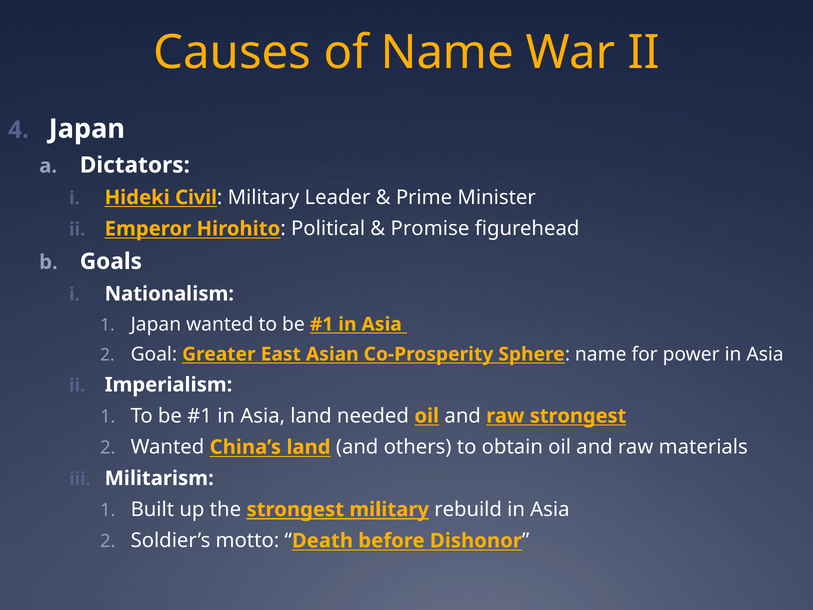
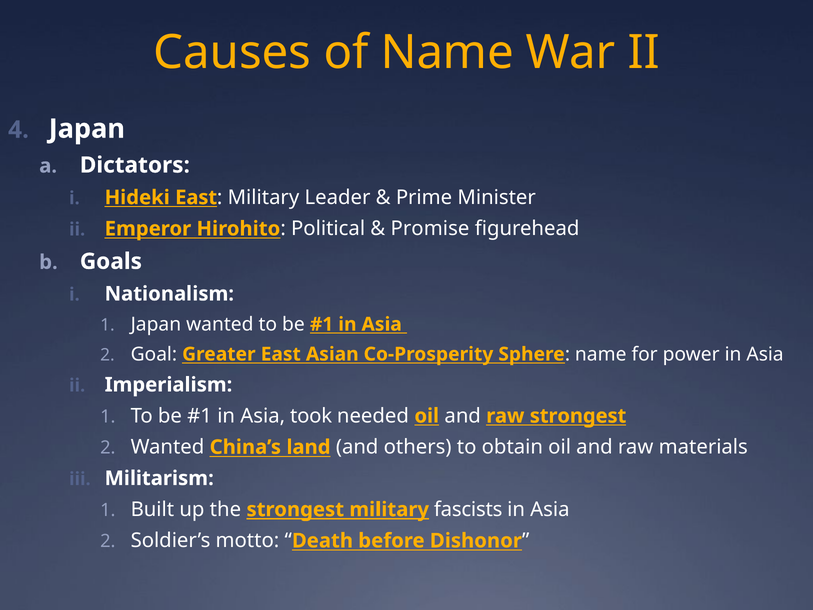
Hideki Civil: Civil -> East
Asia land: land -> took
rebuild: rebuild -> fascists
